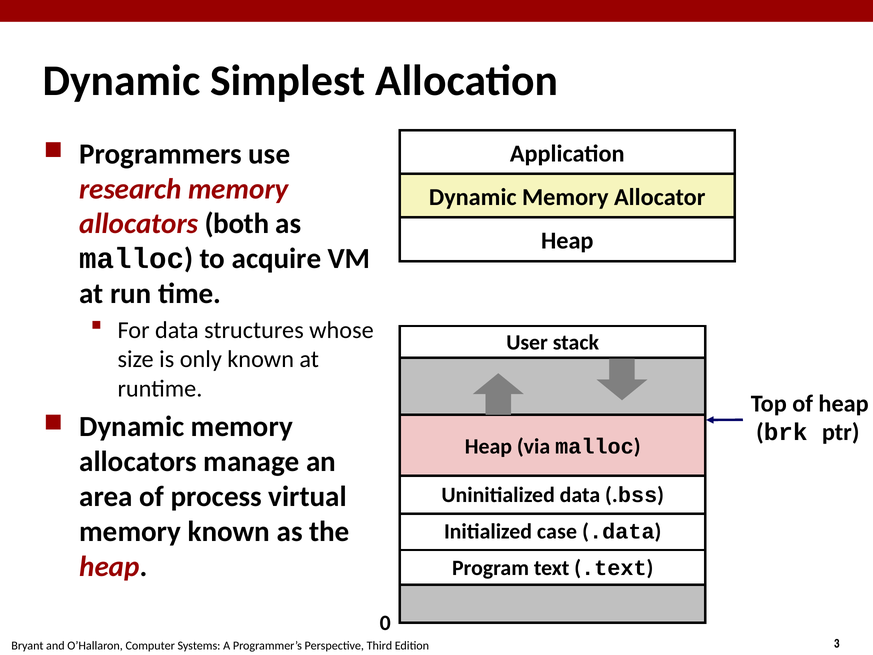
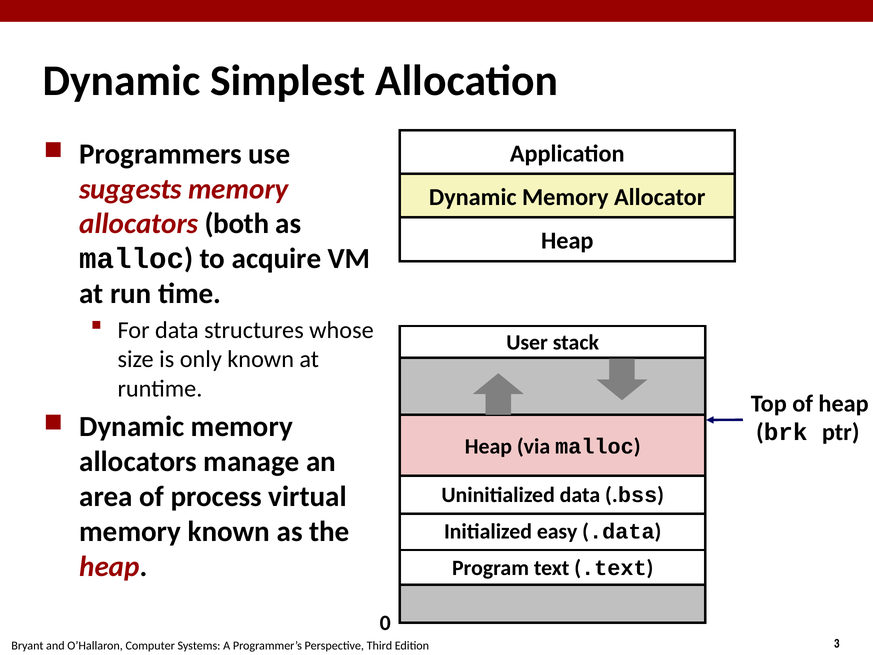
research: research -> suggests
case: case -> easy
